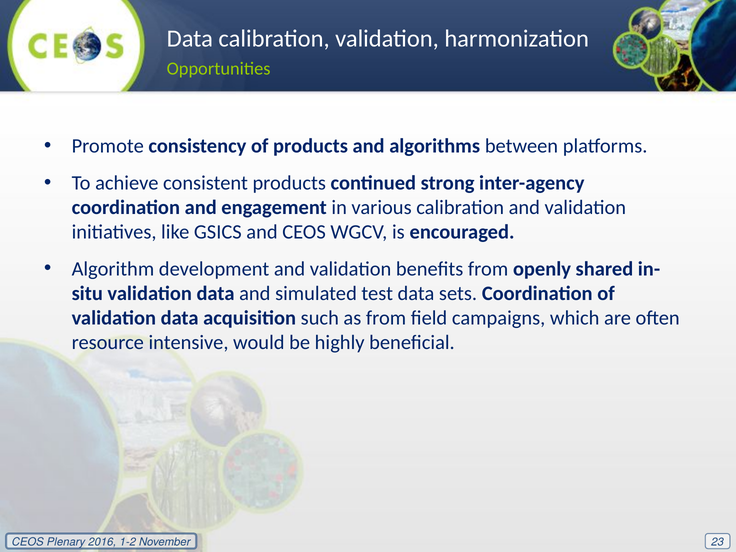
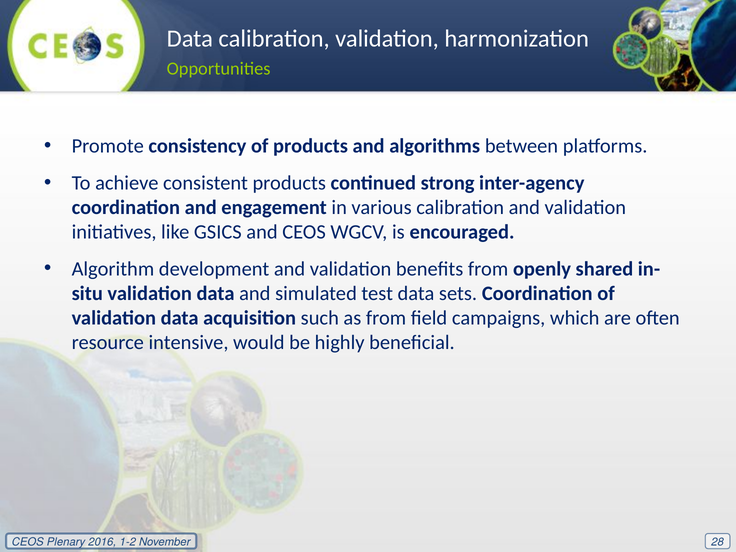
23: 23 -> 28
